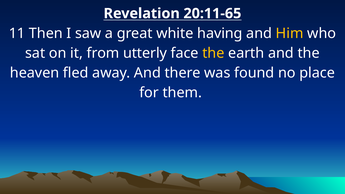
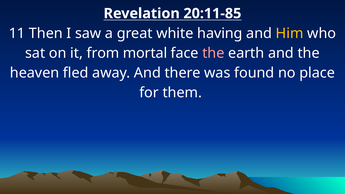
20:11-65: 20:11-65 -> 20:11-85
utterly: utterly -> mortal
the at (213, 53) colour: yellow -> pink
